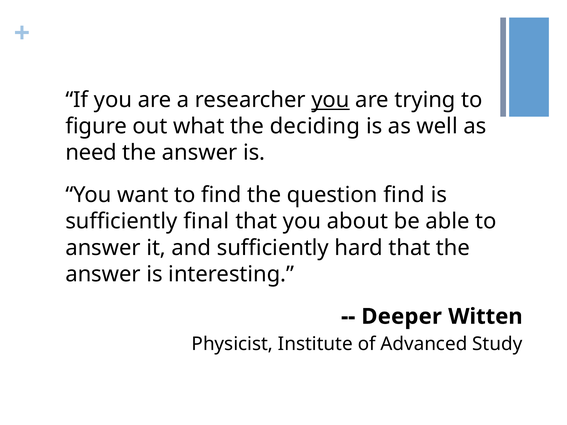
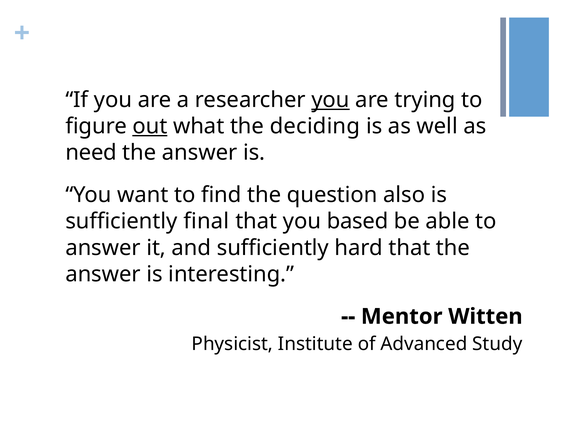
out underline: none -> present
question find: find -> also
about: about -> based
Deeper: Deeper -> Mentor
